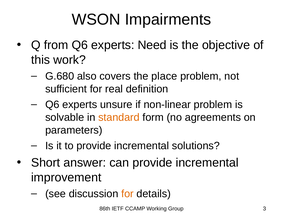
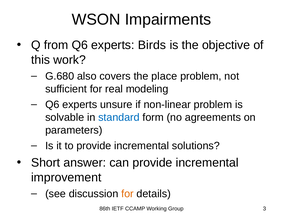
Need: Need -> Birds
definition: definition -> modeling
standard colour: orange -> blue
